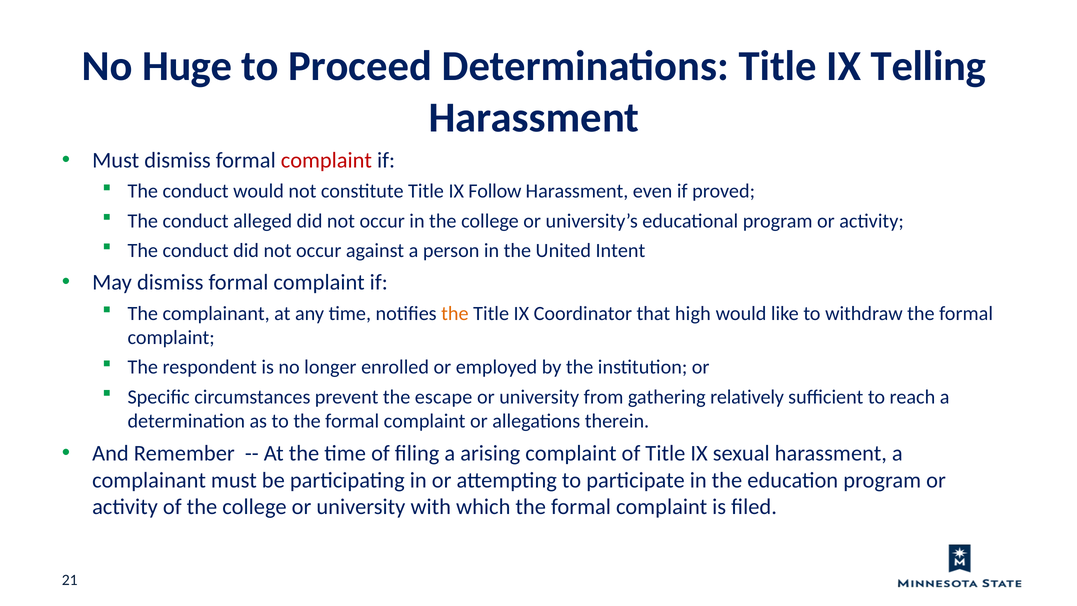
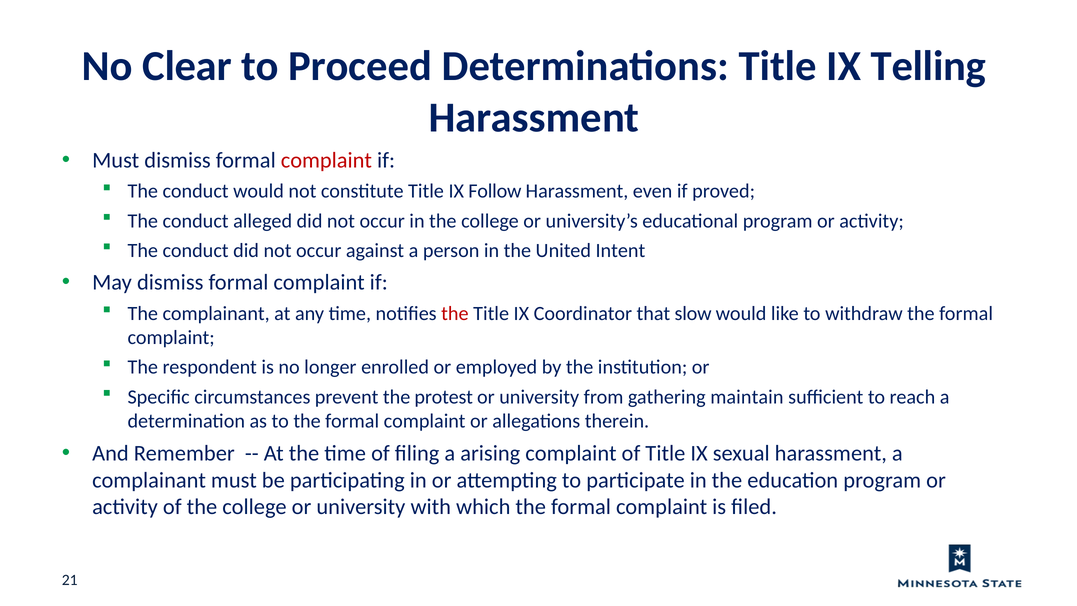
Huge: Huge -> Clear
the at (455, 313) colour: orange -> red
high: high -> slow
escape: escape -> protest
relatively: relatively -> maintain
